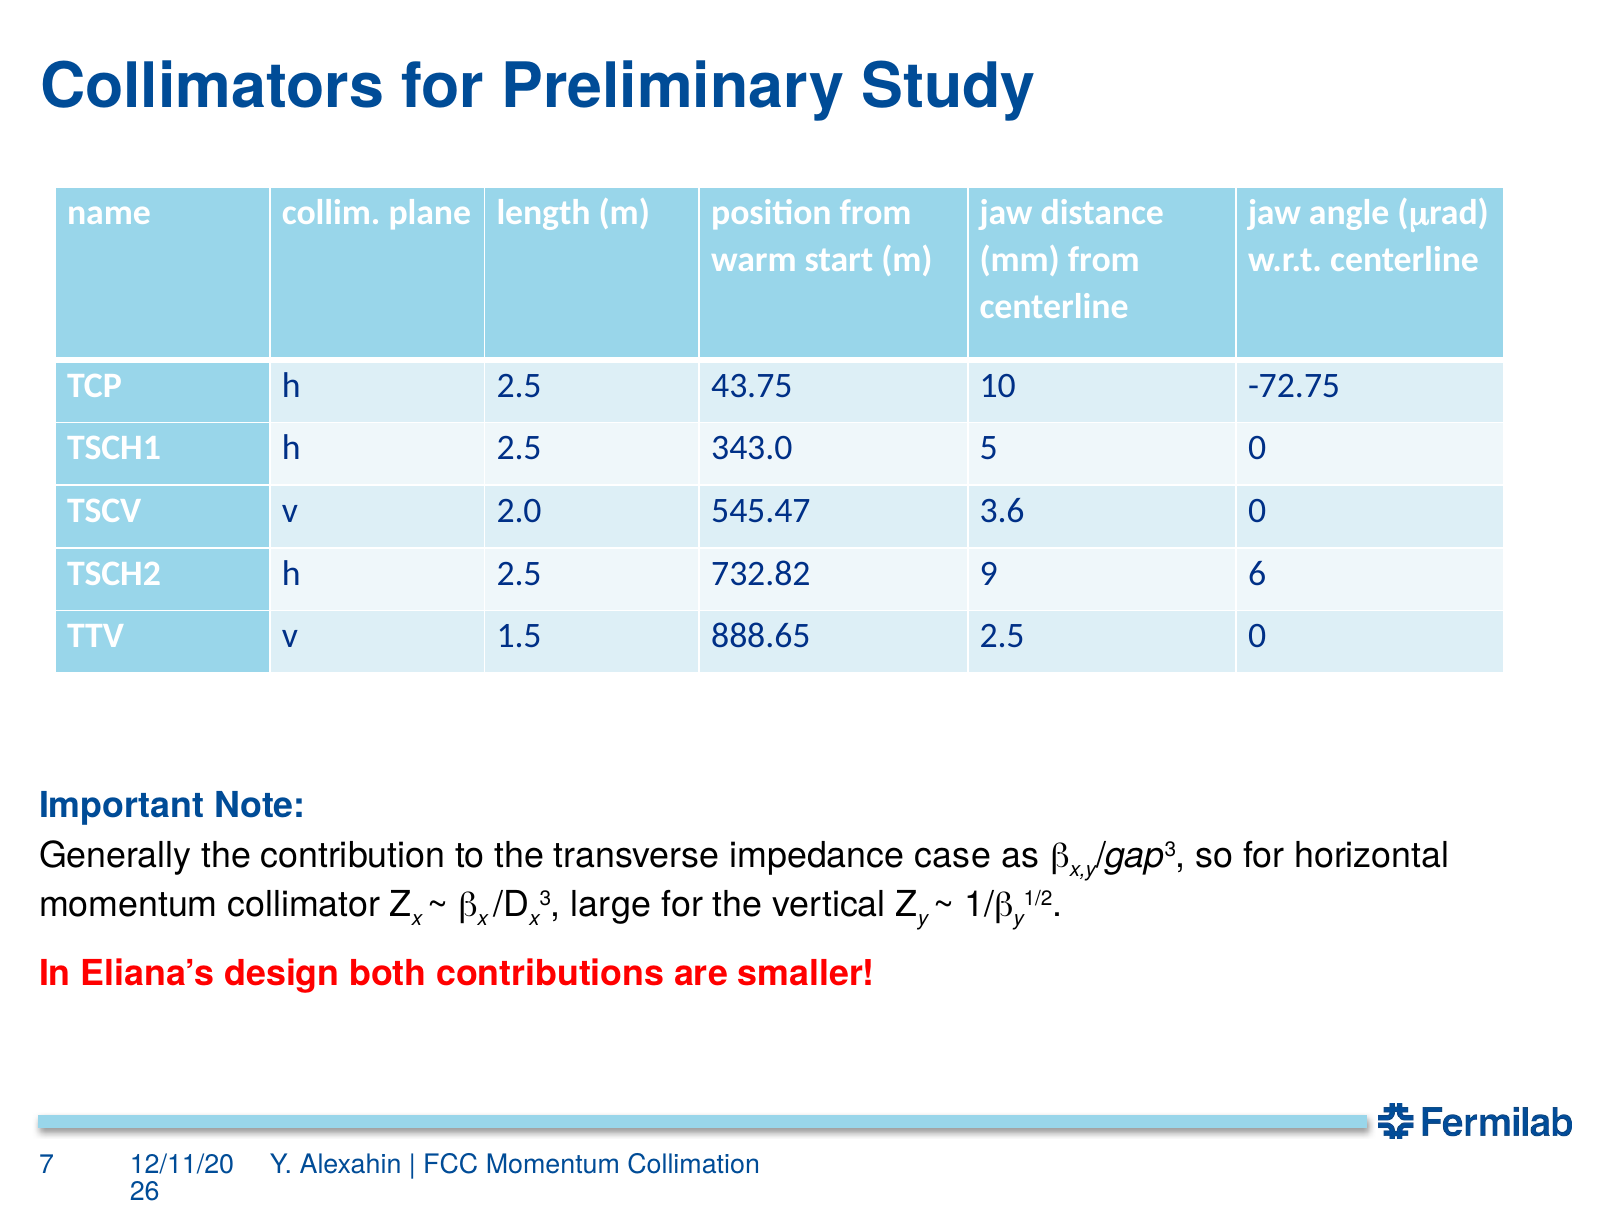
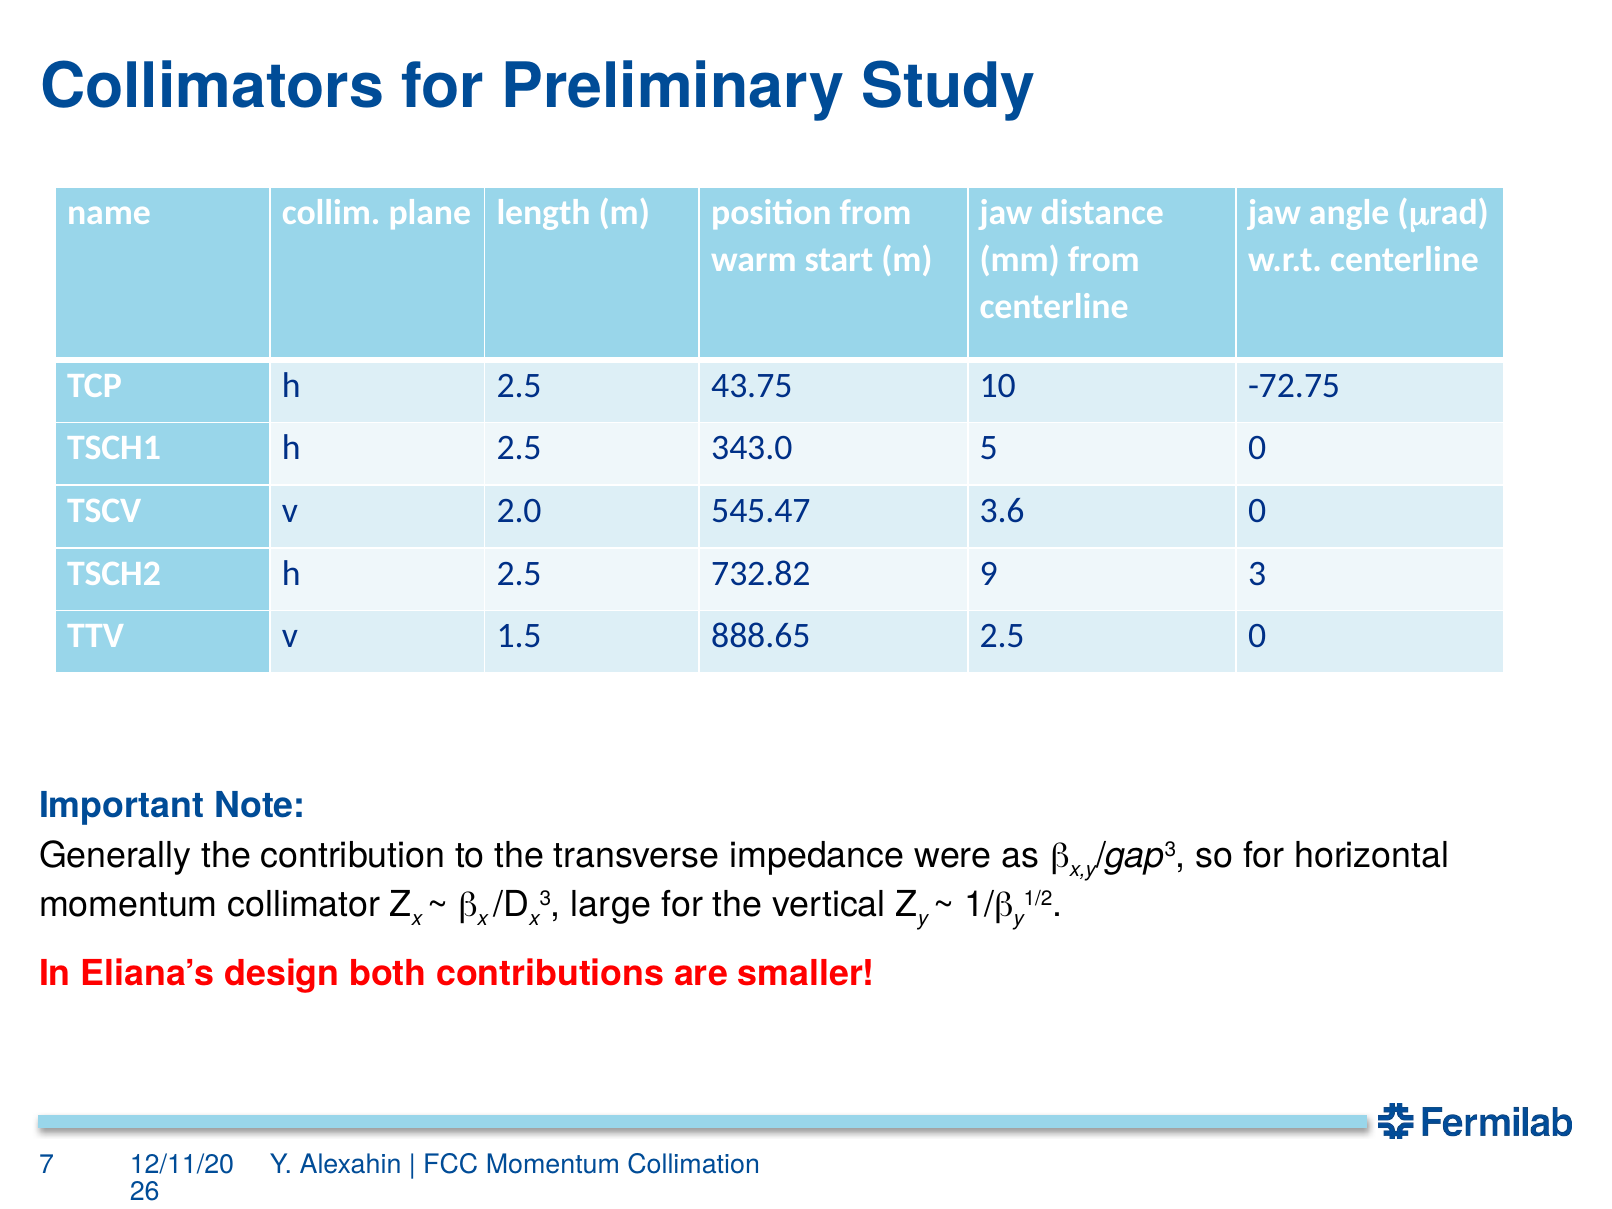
9 6: 6 -> 3
case: case -> were
